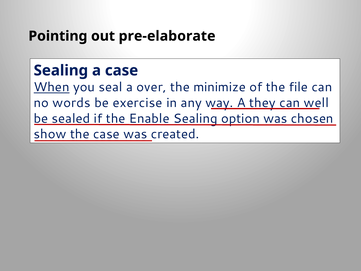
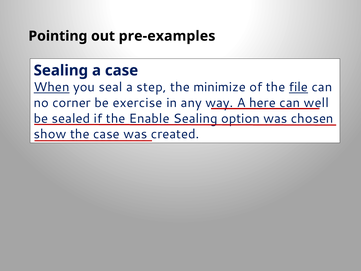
pre-elaborate: pre-elaborate -> pre-examples
over: over -> step
file underline: none -> present
words: words -> corner
they: they -> here
